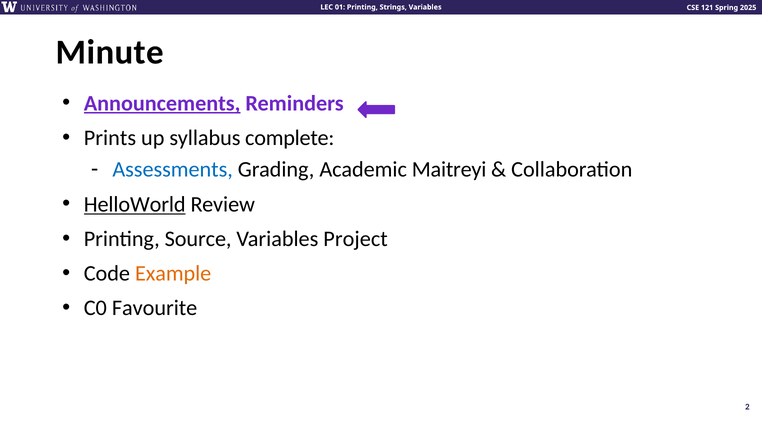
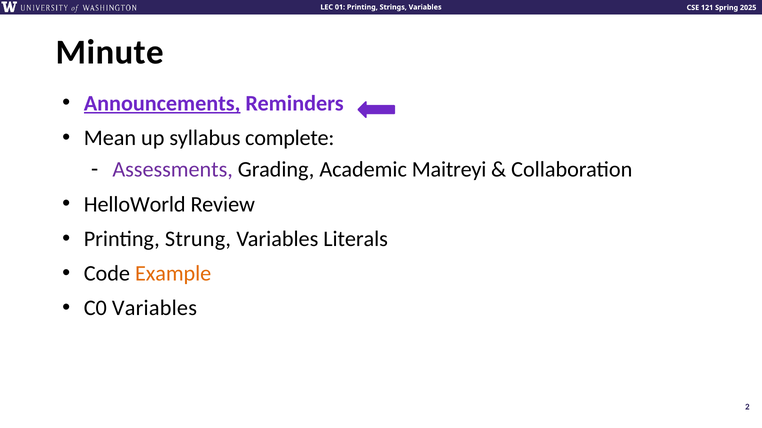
Prints: Prints -> Mean
Assessments colour: blue -> purple
HelloWorld underline: present -> none
Source: Source -> Strung
Project: Project -> Literals
C0 Favourite: Favourite -> Variables
